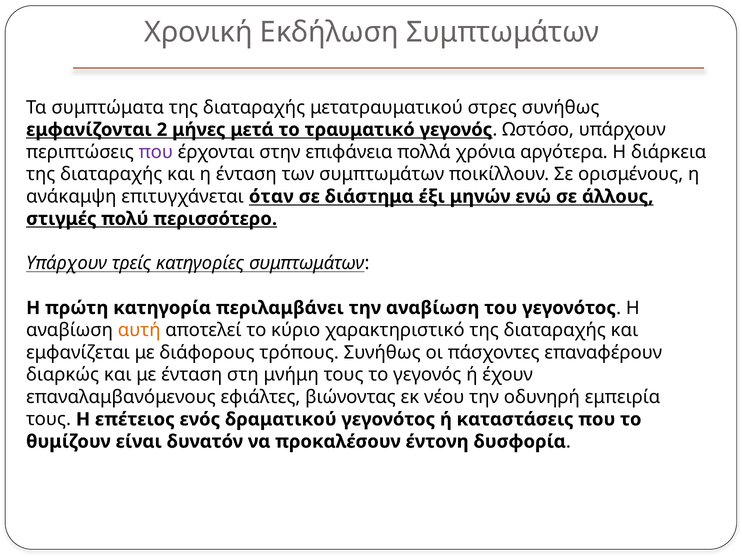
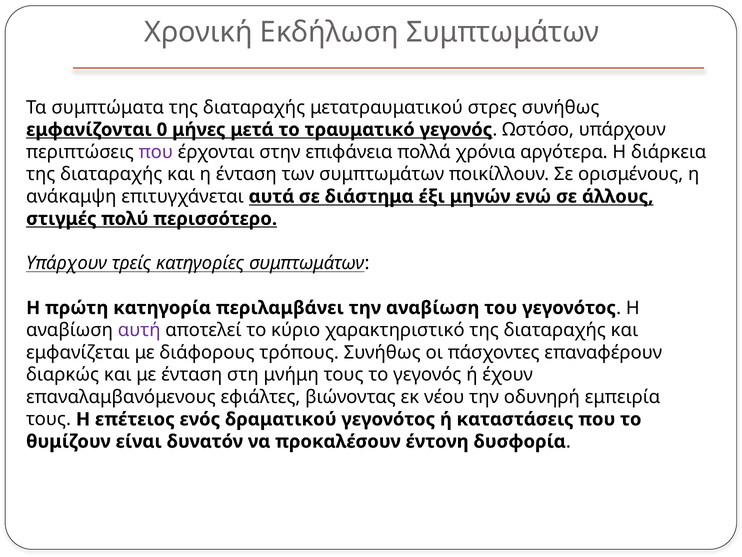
2: 2 -> 0
όταν: όταν -> αυτά
αυτή colour: orange -> purple
